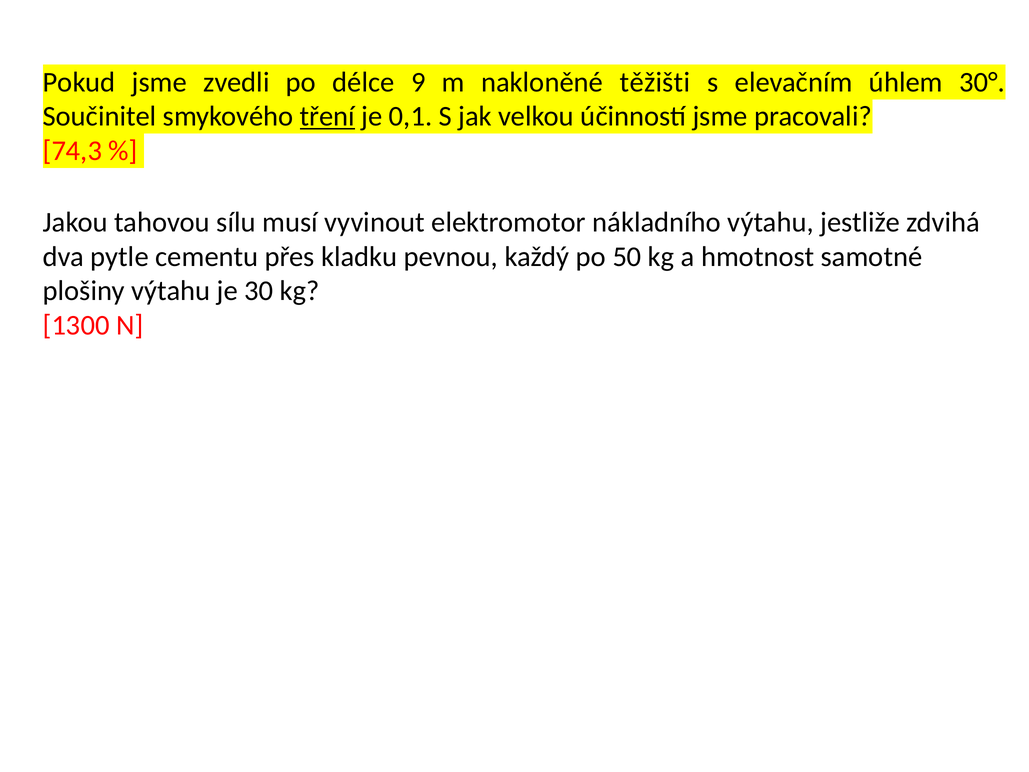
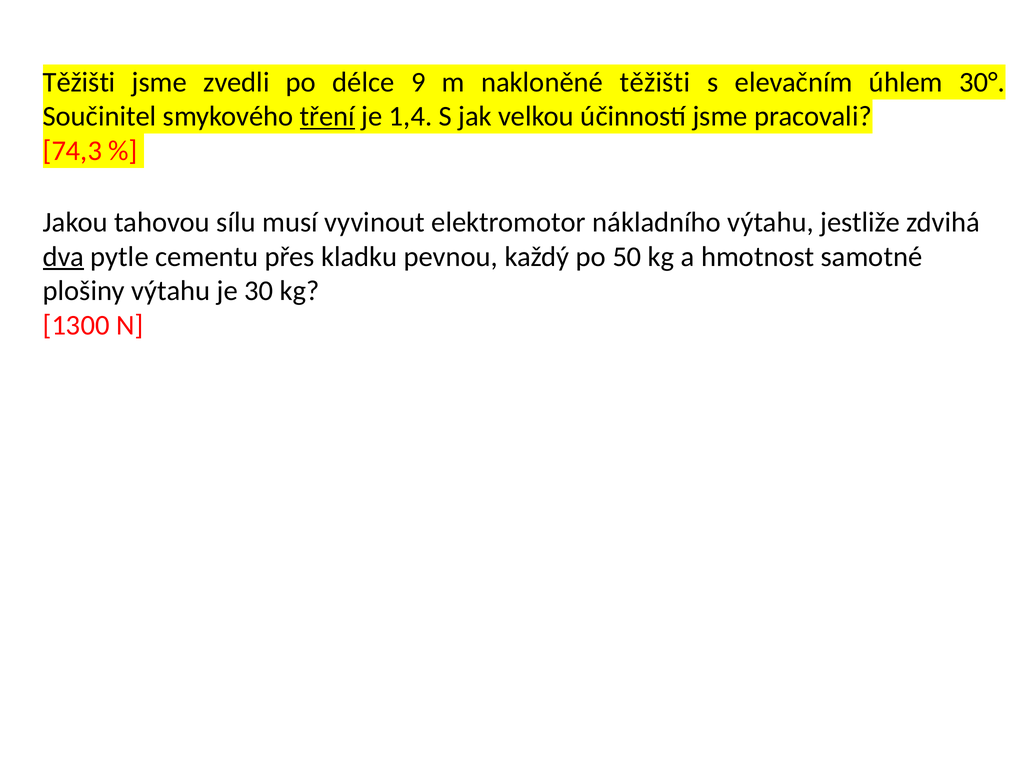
Pokud at (79, 82): Pokud -> Těžišti
0,1: 0,1 -> 1,4
dva underline: none -> present
